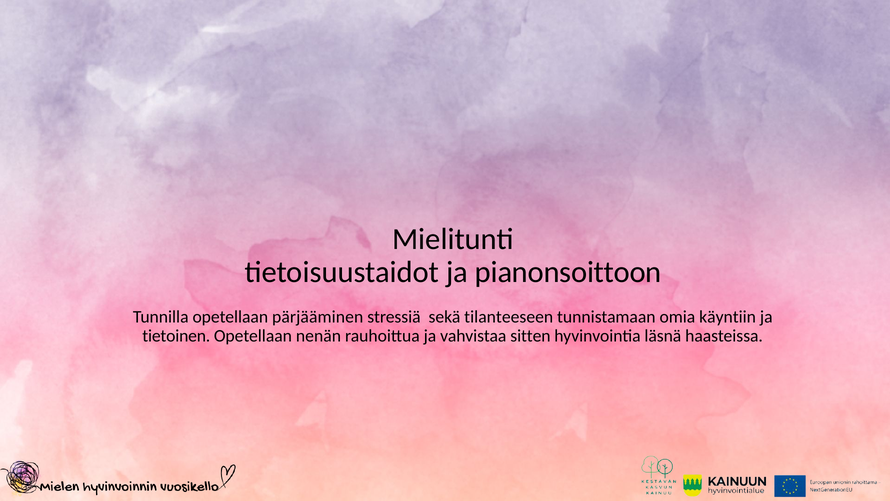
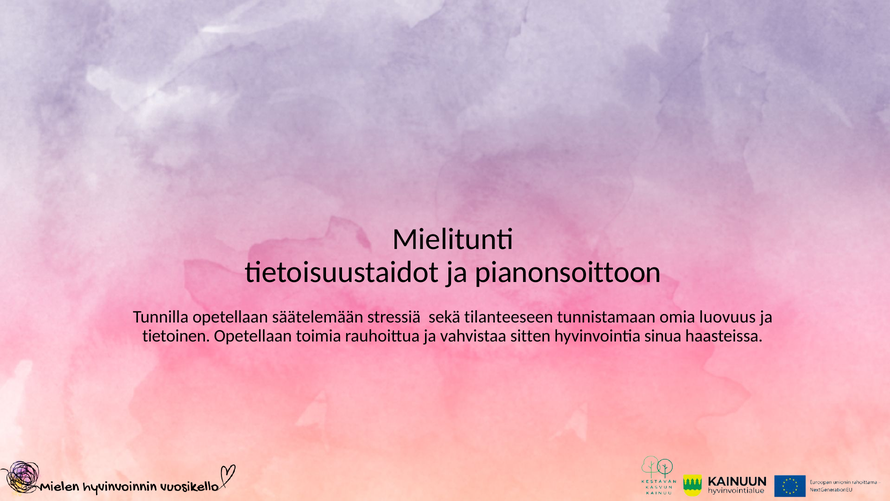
pärjääminen: pärjääminen -> säätelemään
käyntiin: käyntiin -> luovuus
nenän: nenän -> toimia
läsnä: läsnä -> sinua
